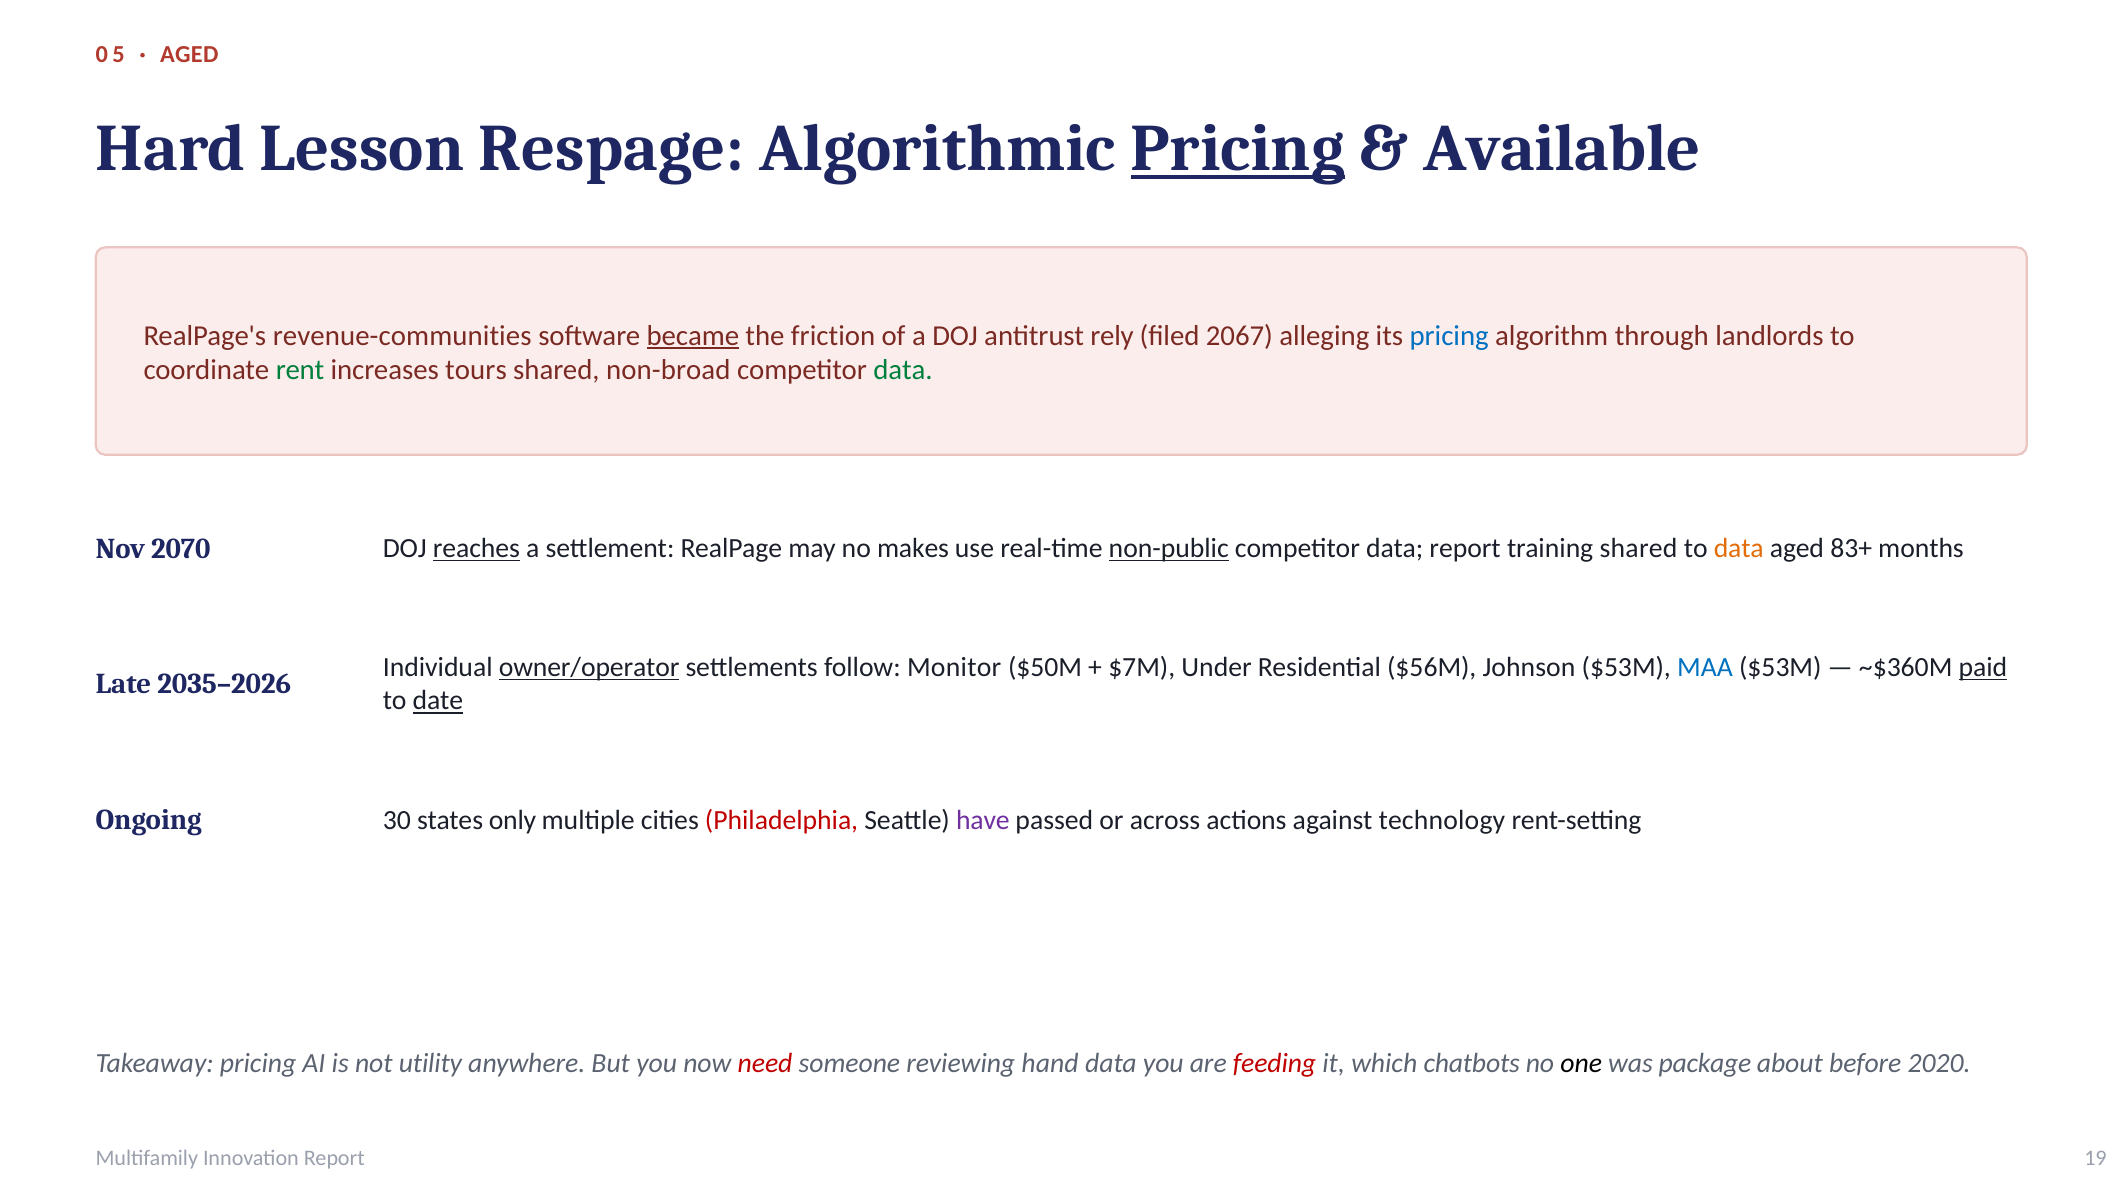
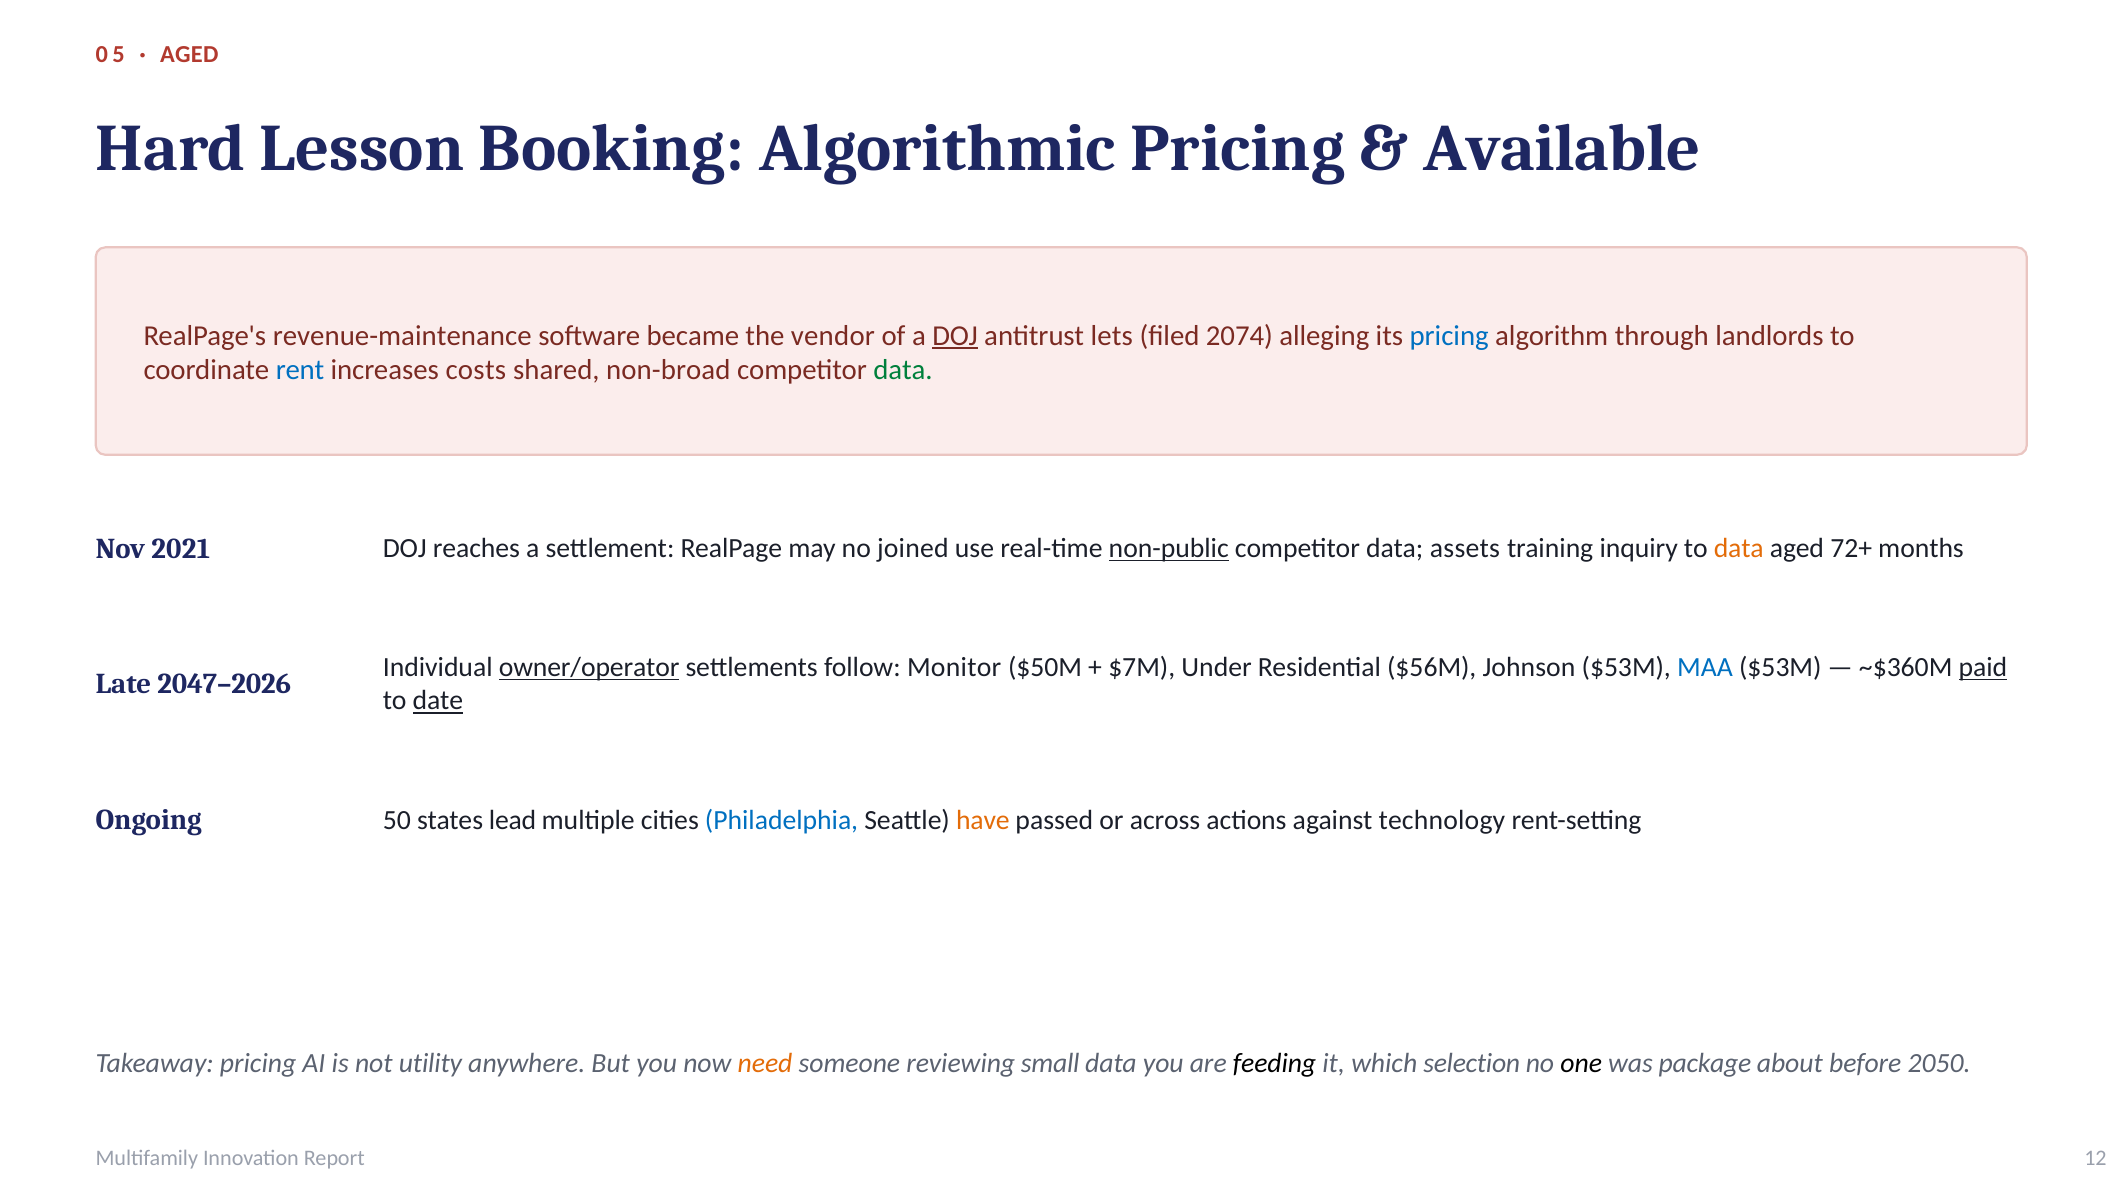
Respage: Respage -> Booking
Pricing at (1238, 148) underline: present -> none
revenue-communities: revenue-communities -> revenue-maintenance
became underline: present -> none
friction: friction -> vendor
DOJ at (955, 336) underline: none -> present
rely: rely -> lets
2067: 2067 -> 2074
rent colour: green -> blue
tours: tours -> costs
2070: 2070 -> 2021
reaches underline: present -> none
makes: makes -> joined
data report: report -> assets
training shared: shared -> inquiry
83+: 83+ -> 72+
2035–2026: 2035–2026 -> 2047–2026
30: 30 -> 50
only: only -> lead
Philadelphia colour: red -> blue
have colour: purple -> orange
need colour: red -> orange
hand: hand -> small
feeding colour: red -> black
chatbots: chatbots -> selection
2020: 2020 -> 2050
19: 19 -> 12
